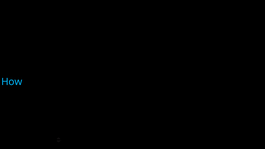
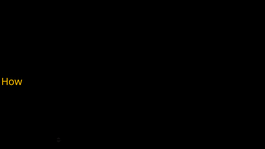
How colour: light blue -> yellow
